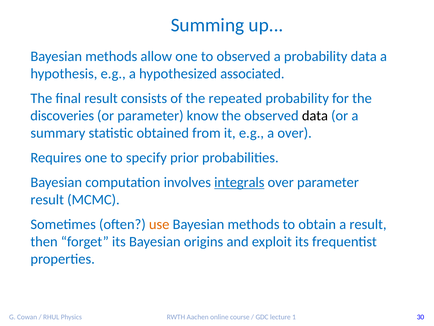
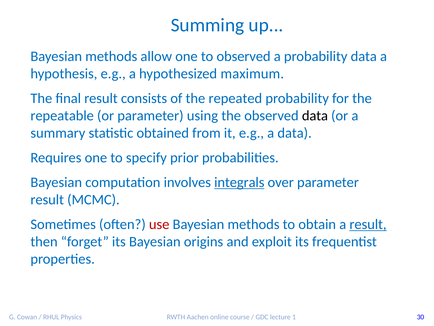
associated: associated -> maximum
discoveries: discoveries -> repeatable
know: know -> using
a over: over -> data
use colour: orange -> red
result at (368, 224) underline: none -> present
